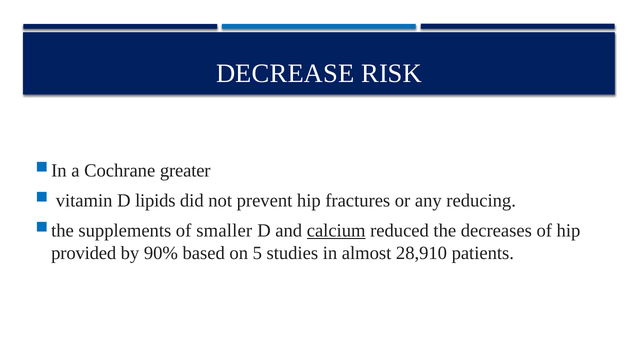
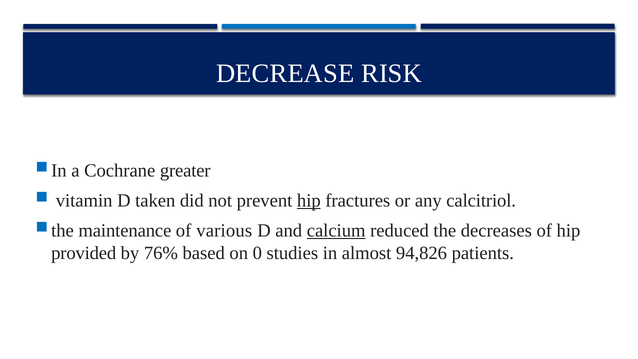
lipids: lipids -> taken
hip at (309, 200) underline: none -> present
reducing: reducing -> calcitriol
supplements: supplements -> maintenance
smaller: smaller -> various
90%: 90% -> 76%
5: 5 -> 0
28,910: 28,910 -> 94,826
